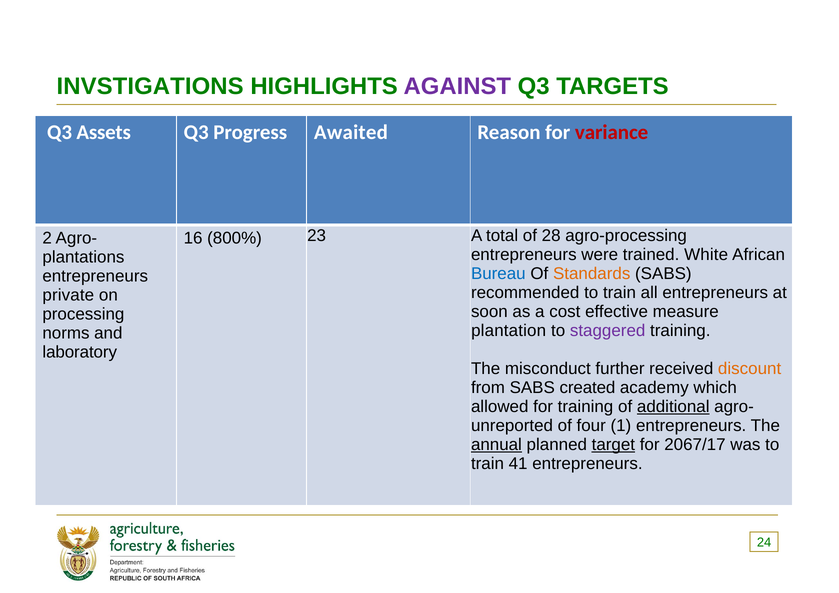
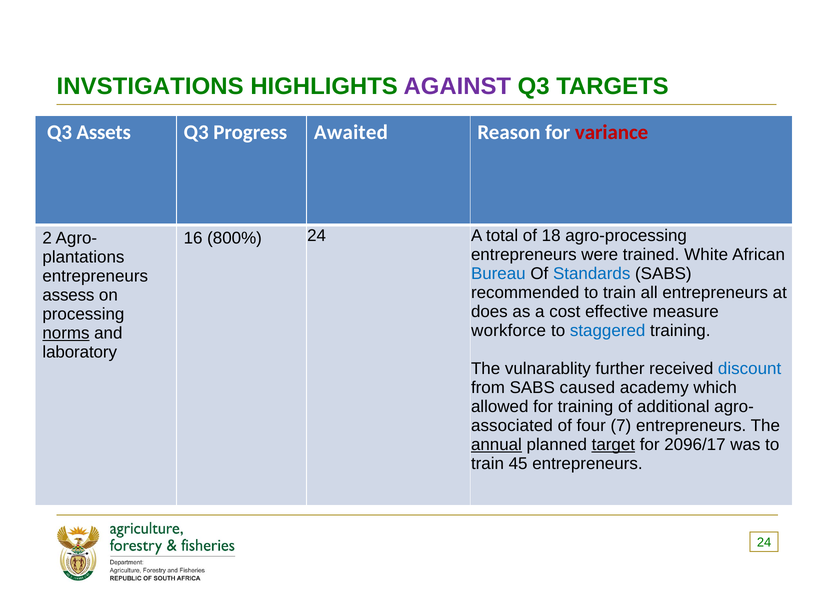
800% 23: 23 -> 24
28: 28 -> 18
Standards colour: orange -> blue
private: private -> assess
soon: soon -> does
plantation: plantation -> workforce
staggered colour: purple -> blue
norms underline: none -> present
misconduct: misconduct -> vulnarablity
discount colour: orange -> blue
created: created -> caused
additional underline: present -> none
unreported: unreported -> associated
1: 1 -> 7
2067/17: 2067/17 -> 2096/17
41: 41 -> 45
